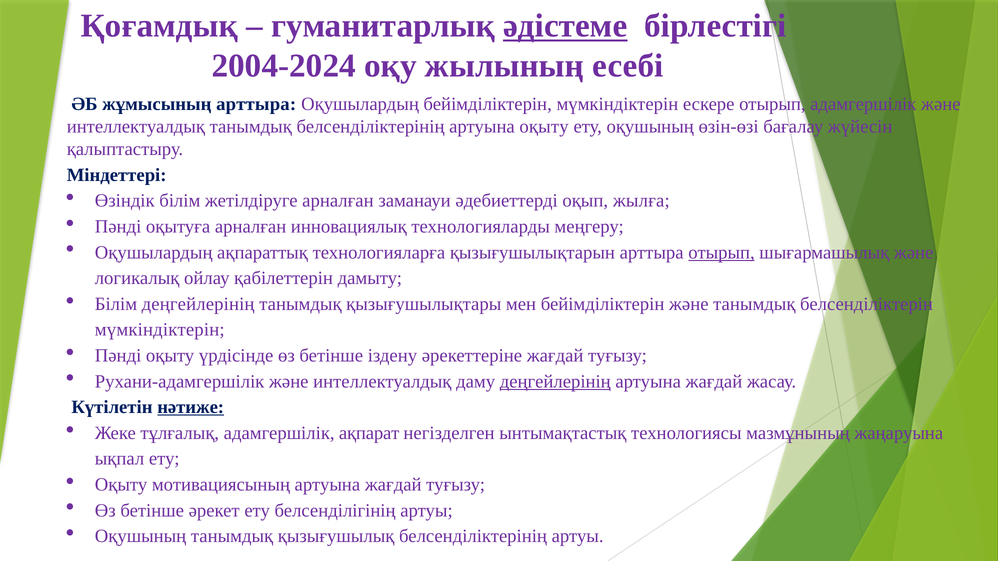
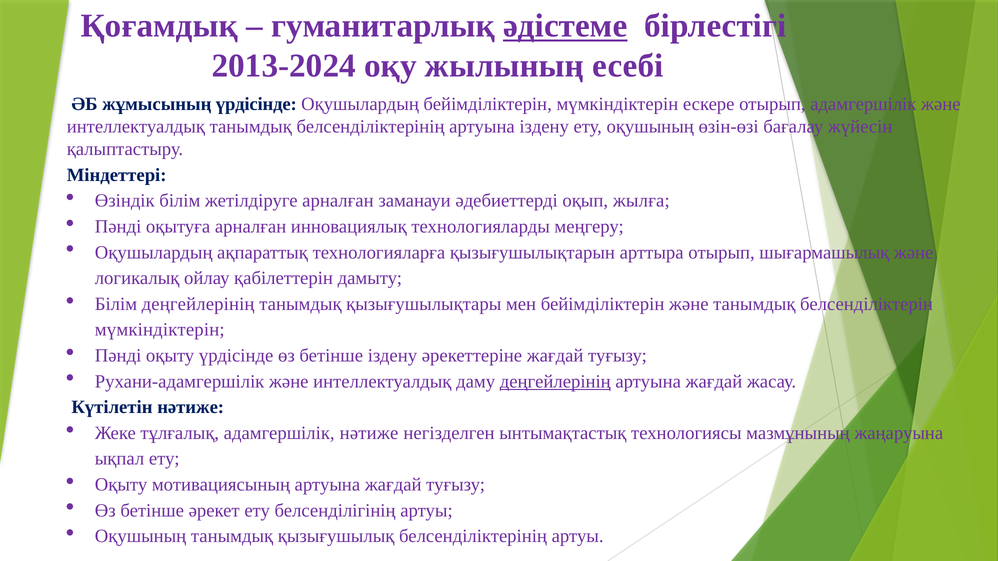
2004-2024: 2004-2024 -> 2013-2024
жұмысының арттыра: арттыра -> үрдісінде
артуына оқыту: оқыту -> іздену
отырып at (721, 253) underline: present -> none
нәтиже at (191, 407) underline: present -> none
адамгершілік ақпарат: ақпарат -> нәтиже
